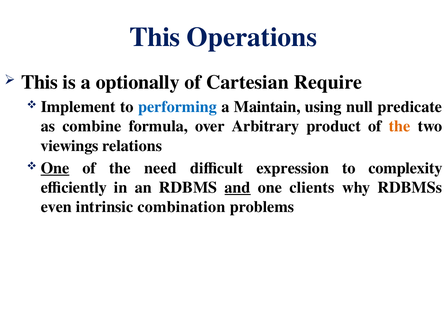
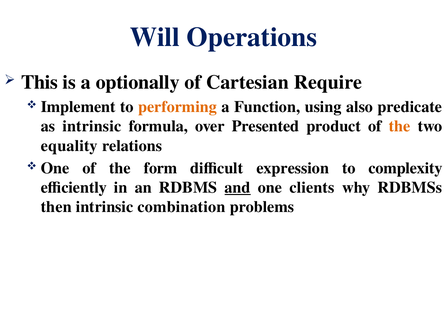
This at (155, 37): This -> Will
performing colour: blue -> orange
Maintain: Maintain -> Function
null: null -> also
as combine: combine -> intrinsic
Arbitrary: Arbitrary -> Presented
viewings: viewings -> equality
One at (55, 168) underline: present -> none
need: need -> form
even: even -> then
